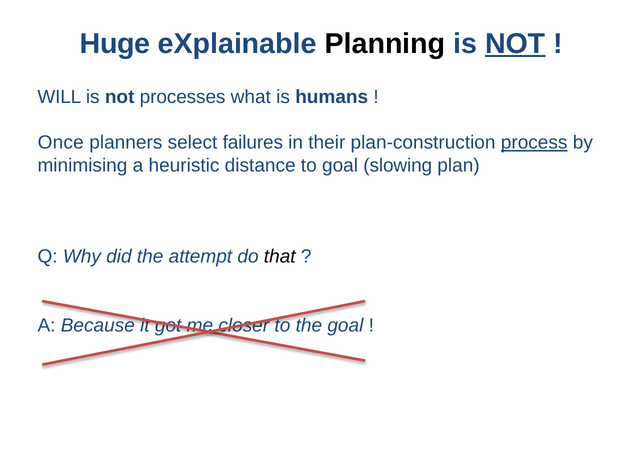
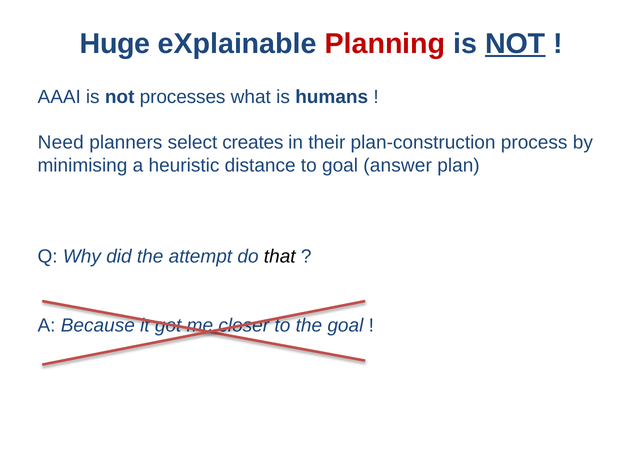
Planning colour: black -> red
WILL: WILL -> AAAI
Once: Once -> Need
failures: failures -> creates
process underline: present -> none
slowing: slowing -> answer
